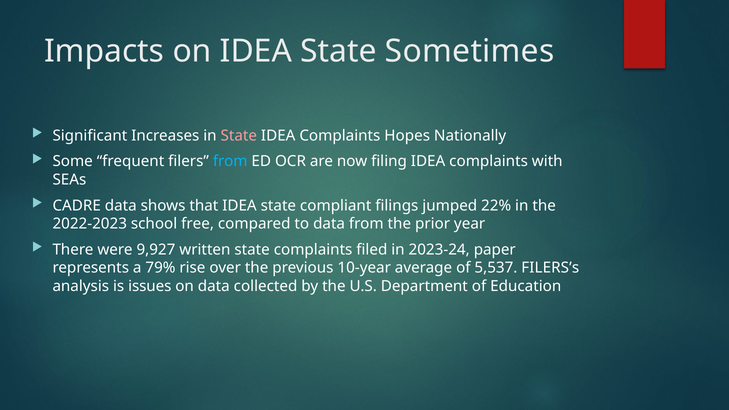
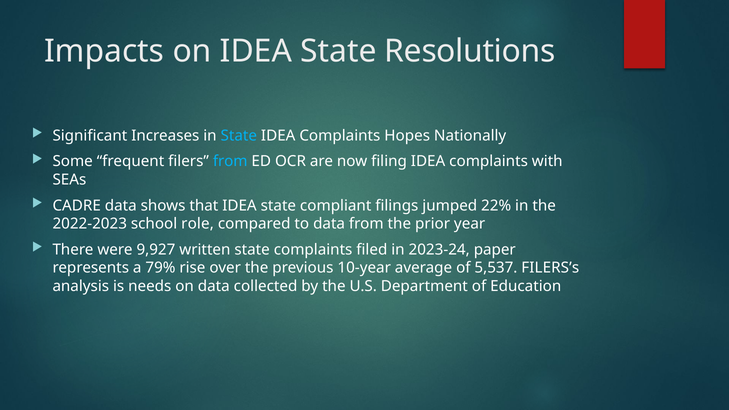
Sometimes: Sometimes -> Resolutions
State at (239, 136) colour: pink -> light blue
free: free -> role
issues: issues -> needs
